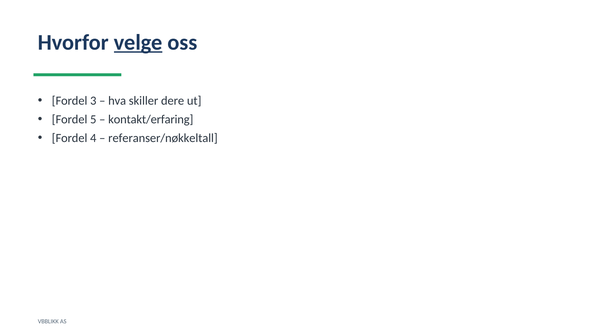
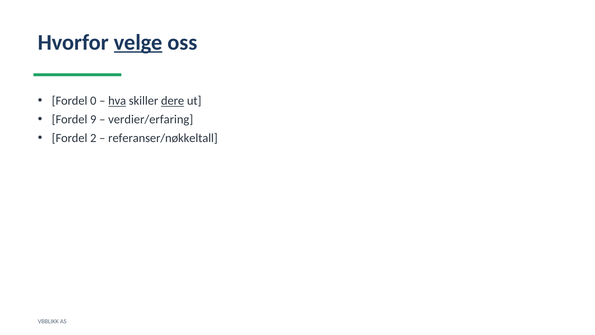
3: 3 -> 0
hva underline: none -> present
dere underline: none -> present
5: 5 -> 9
kontakt/erfaring: kontakt/erfaring -> verdier/erfaring
4: 4 -> 2
